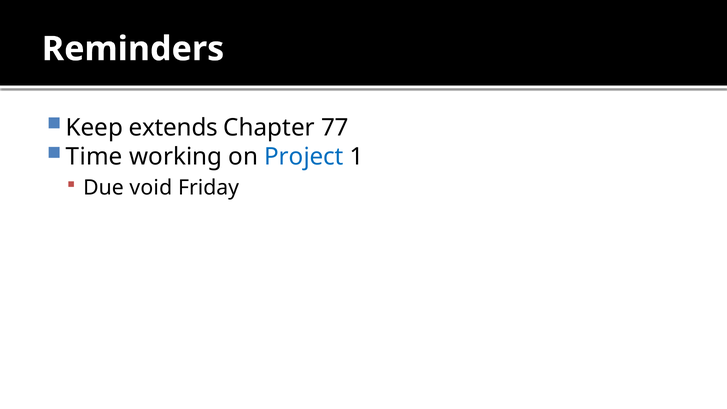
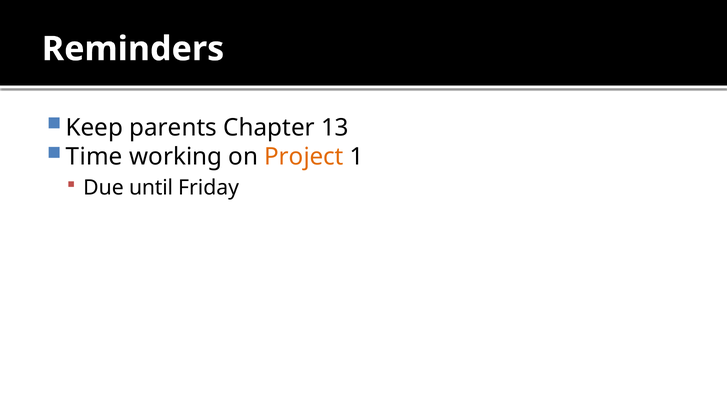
extends: extends -> parents
77: 77 -> 13
Project colour: blue -> orange
void: void -> until
